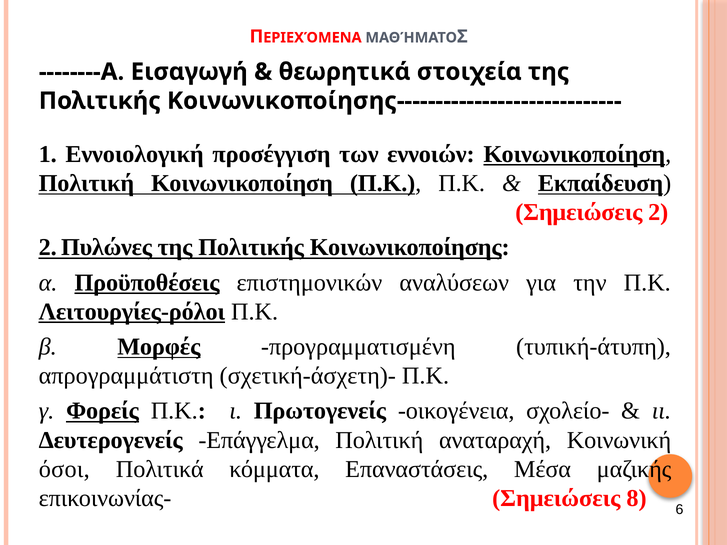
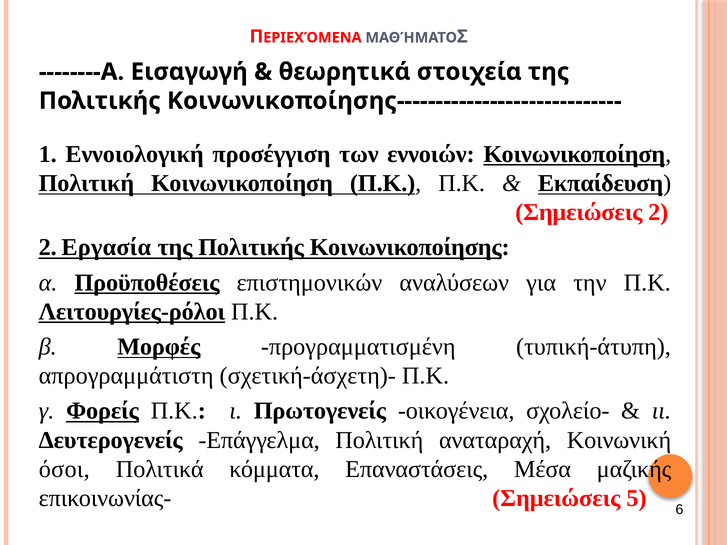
Πυλώνες: Πυλώνες -> Εργασία
8: 8 -> 5
